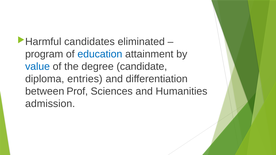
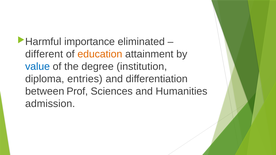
candidates: candidates -> importance
program: program -> different
education colour: blue -> orange
candidate: candidate -> institution
